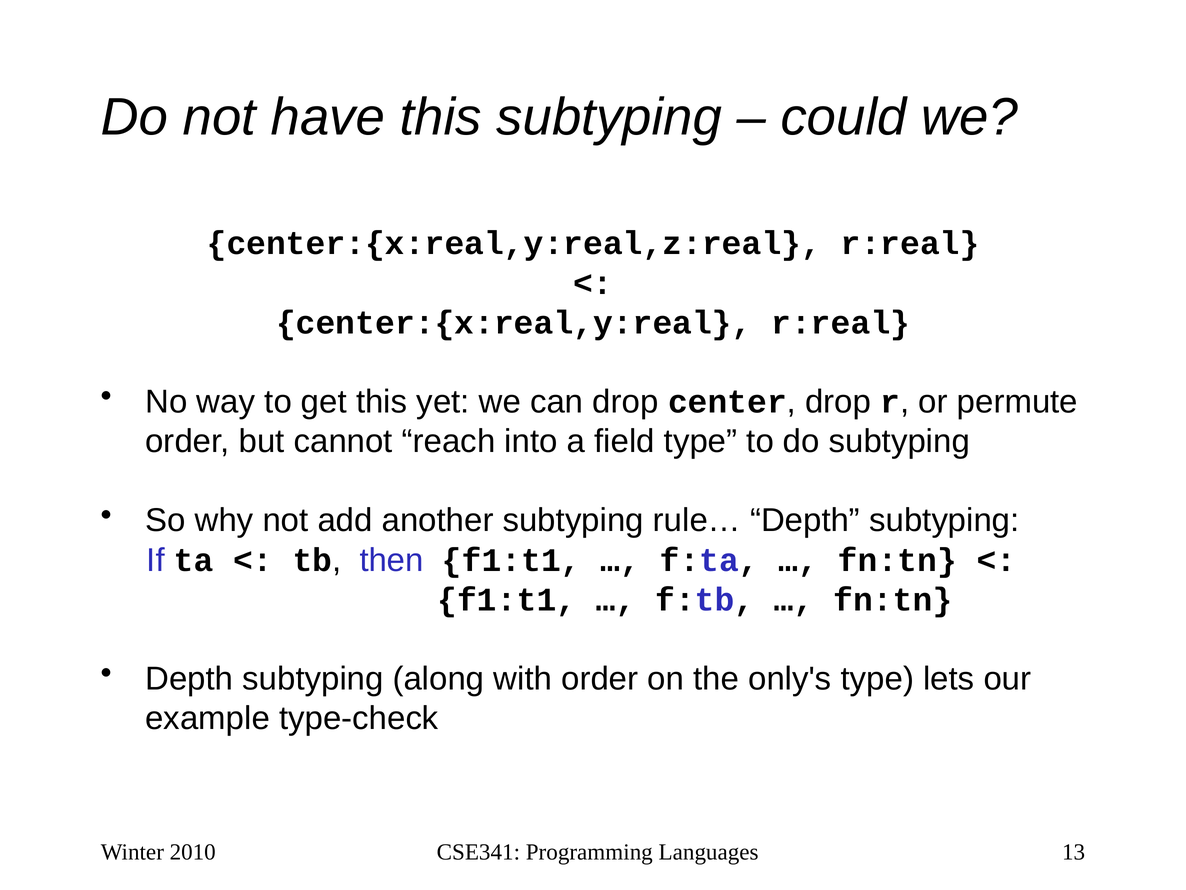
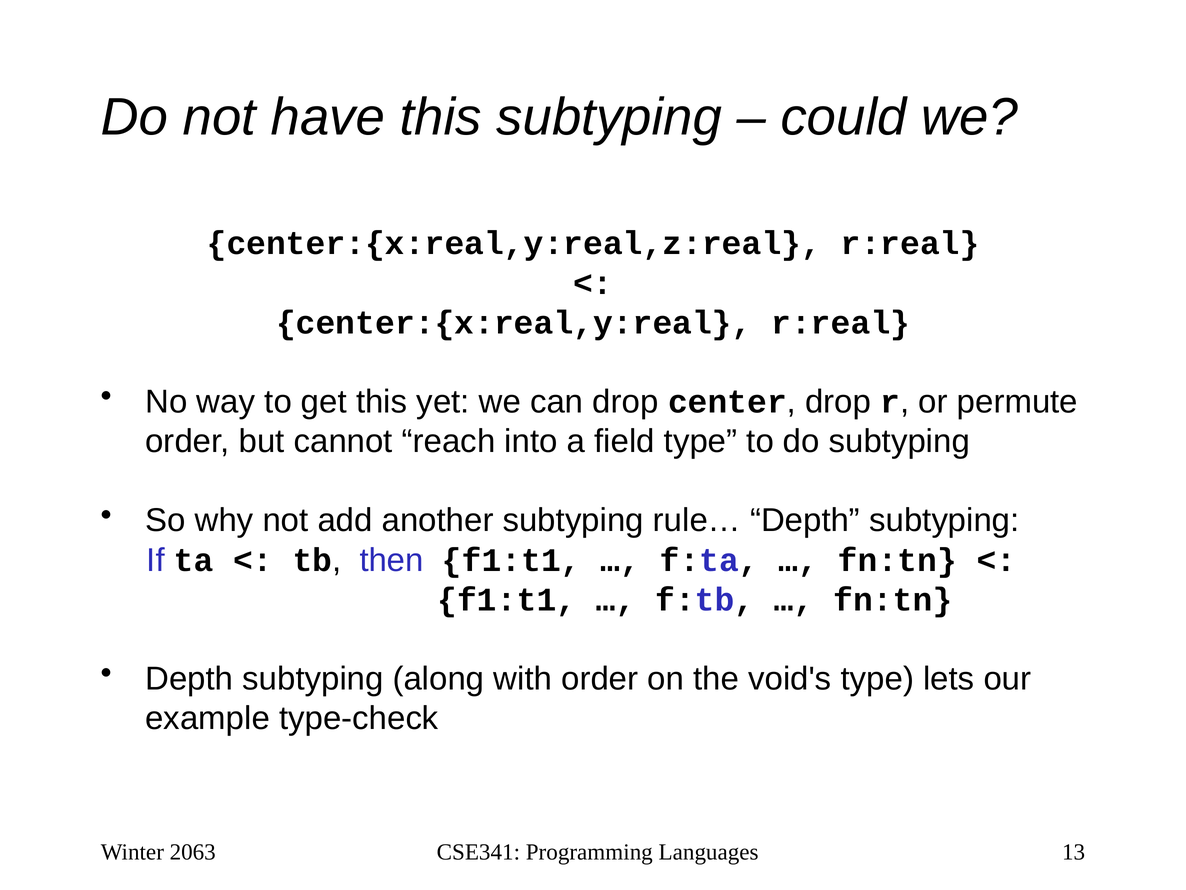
only's: only's -> void's
2010: 2010 -> 2063
